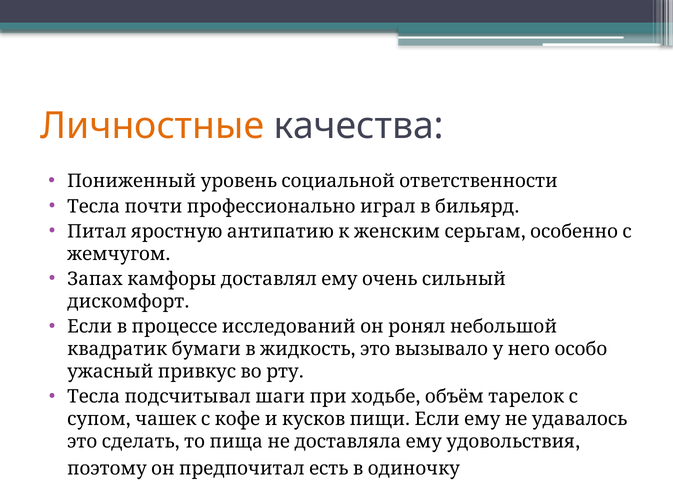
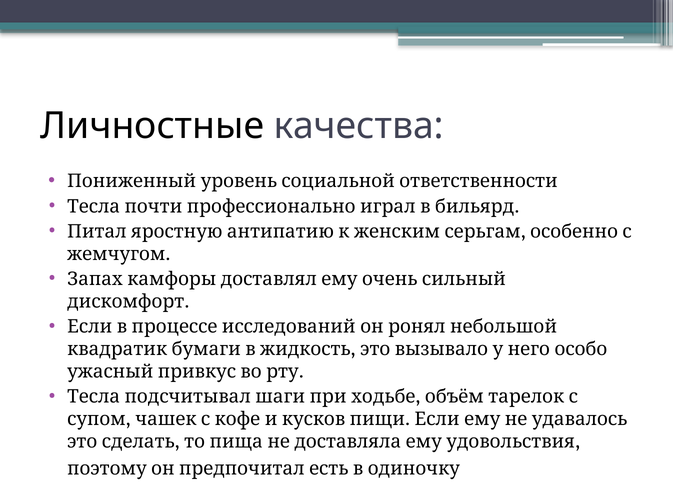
Личностные colour: orange -> black
